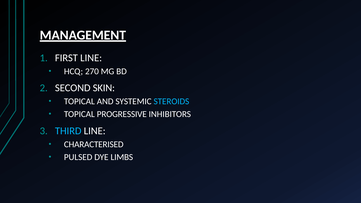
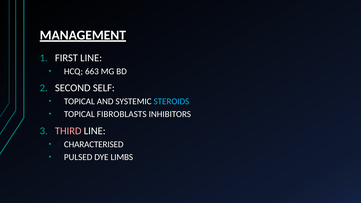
270: 270 -> 663
SKIN: SKIN -> SELF
PROGRESSIVE: PROGRESSIVE -> FIBROBLASTS
THIRD colour: light blue -> pink
